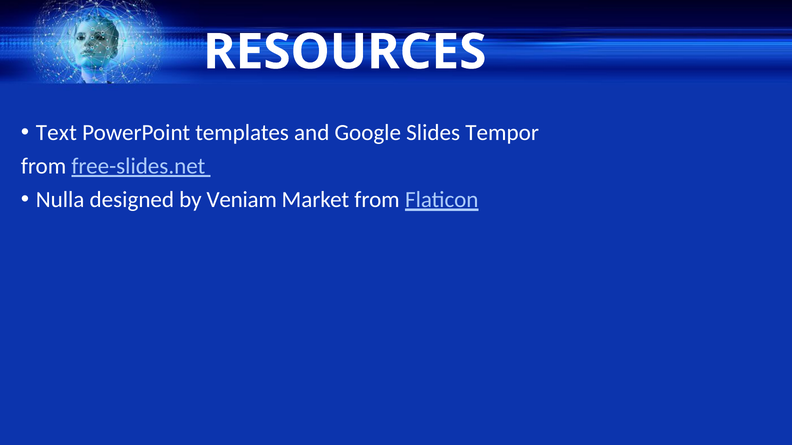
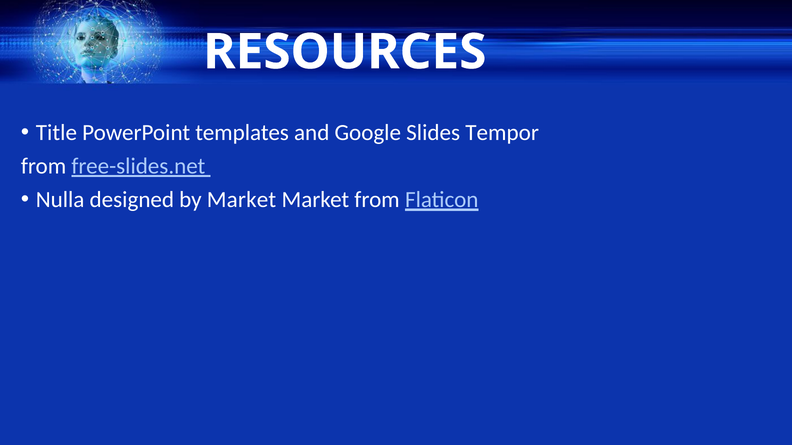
Text: Text -> Title
by Veniam: Veniam -> Market
